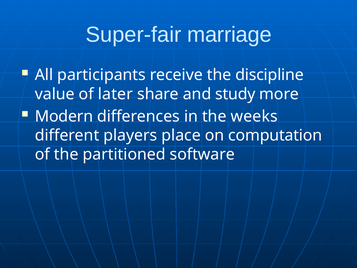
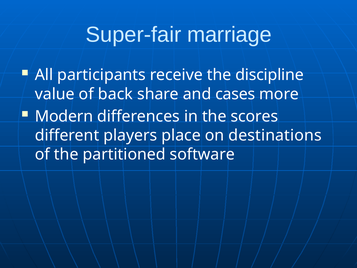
later: later -> back
study: study -> cases
weeks: weeks -> scores
computation: computation -> destinations
